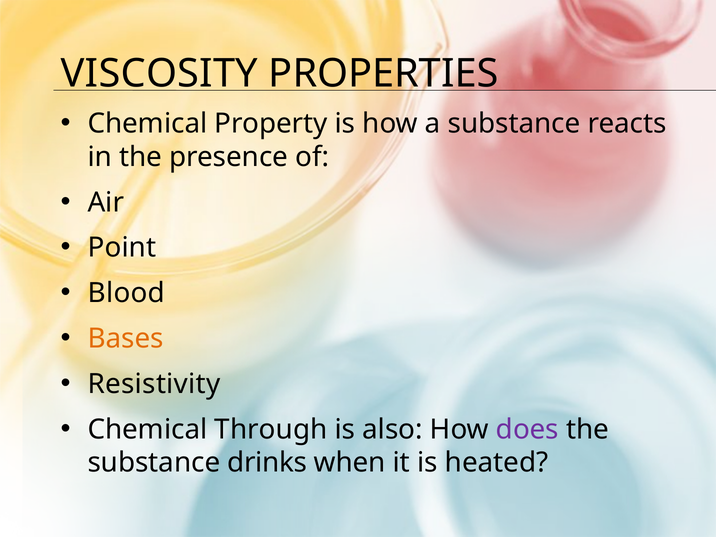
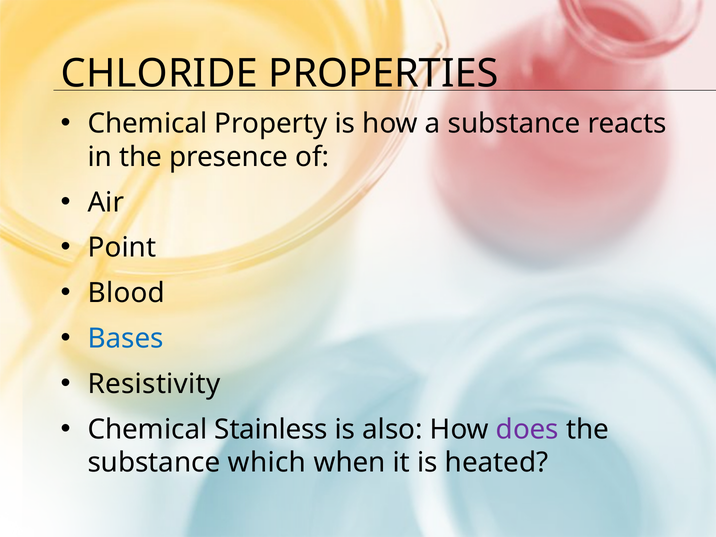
VISCOSITY: VISCOSITY -> CHLORIDE
Bases colour: orange -> blue
Through: Through -> Stainless
drinks: drinks -> which
